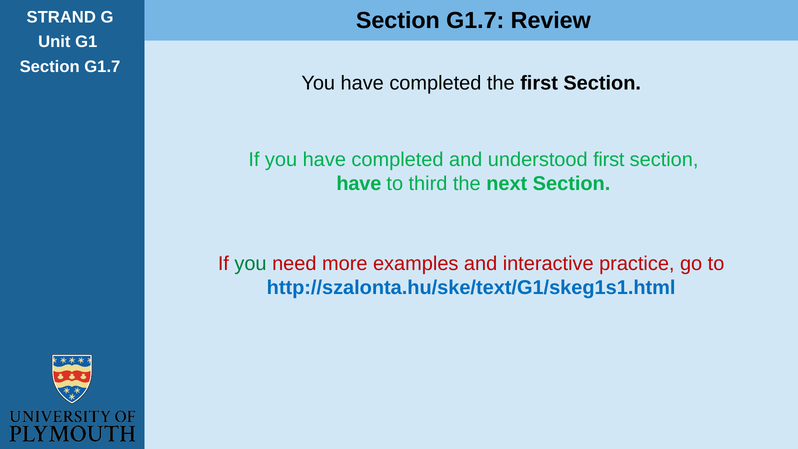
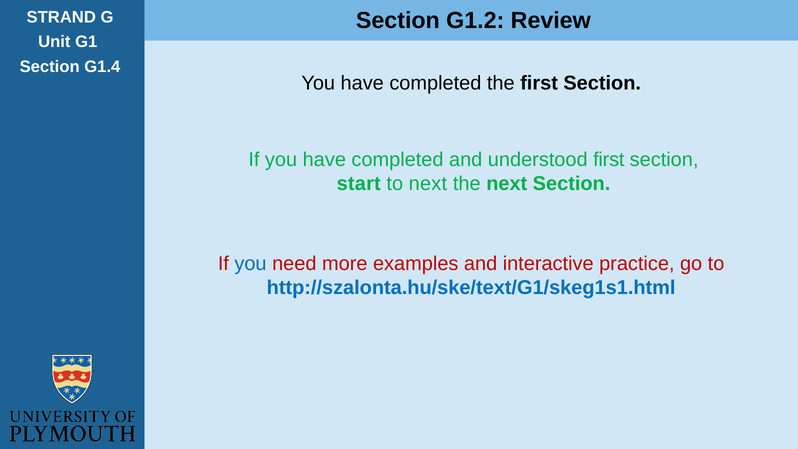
G1.7 at (475, 21): G1.7 -> G1.2
G1.7 at (102, 67): G1.7 -> G1.4
have at (359, 184): have -> start
to third: third -> next
you at (251, 264) colour: green -> blue
